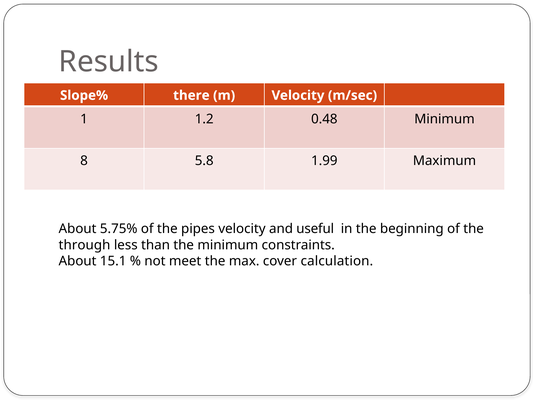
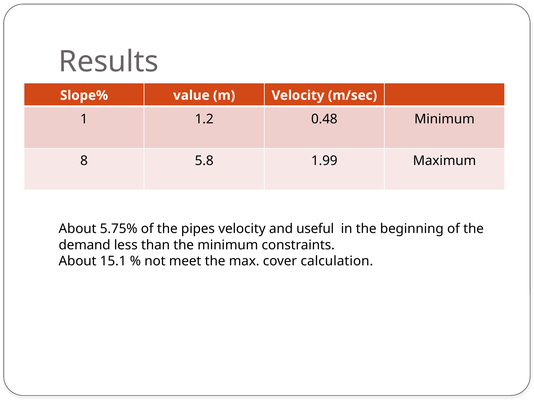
there: there -> value
through: through -> demand
